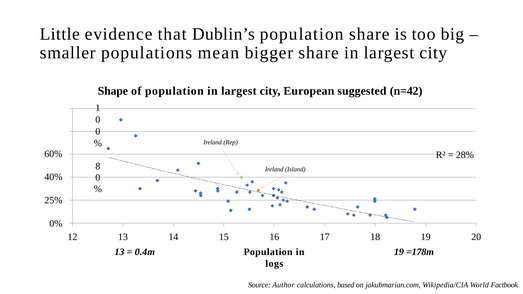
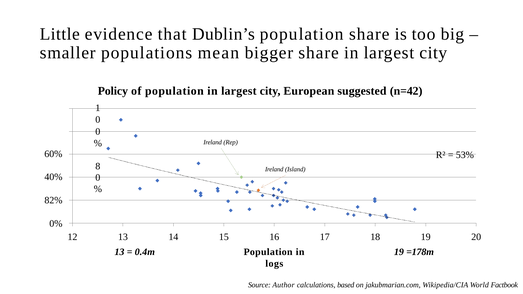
Shape: Shape -> Policy
28%: 28% -> 53%
25%: 25% -> 82%
